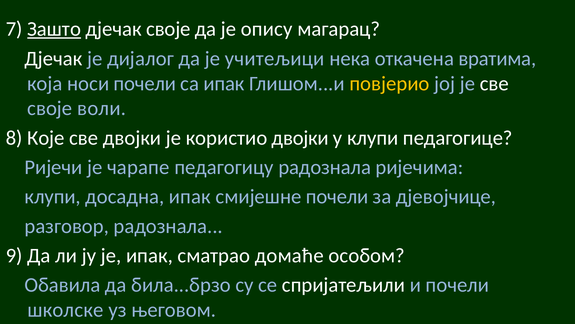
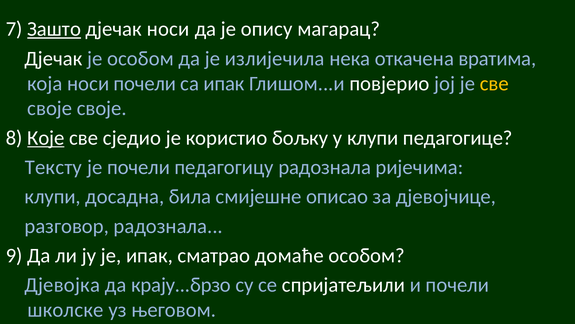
дјечак своје: своје -> носи
је дијалог: дијалог -> особом
учитељици: учитељици -> излијечила
повјерио colour: yellow -> white
све at (494, 83) colour: white -> yellow
своје воли: воли -> своје
Које underline: none -> present
све двoјки: двoјки -> сједио
користио двoјки: двoјки -> бољку
Ријечи: Ријечи -> Тексту
је чарапе: чарапе -> почели
досадна ипак: ипак -> била
смијешне почели: почели -> описао
Обавила: Обавила -> Дјевојка
била...брзо: била...брзо -> крају...брзо
